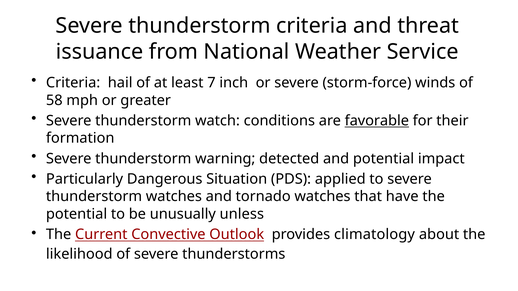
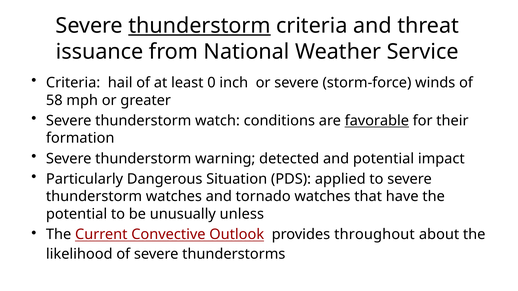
thunderstorm at (200, 26) underline: none -> present
7: 7 -> 0
climatology: climatology -> throughout
